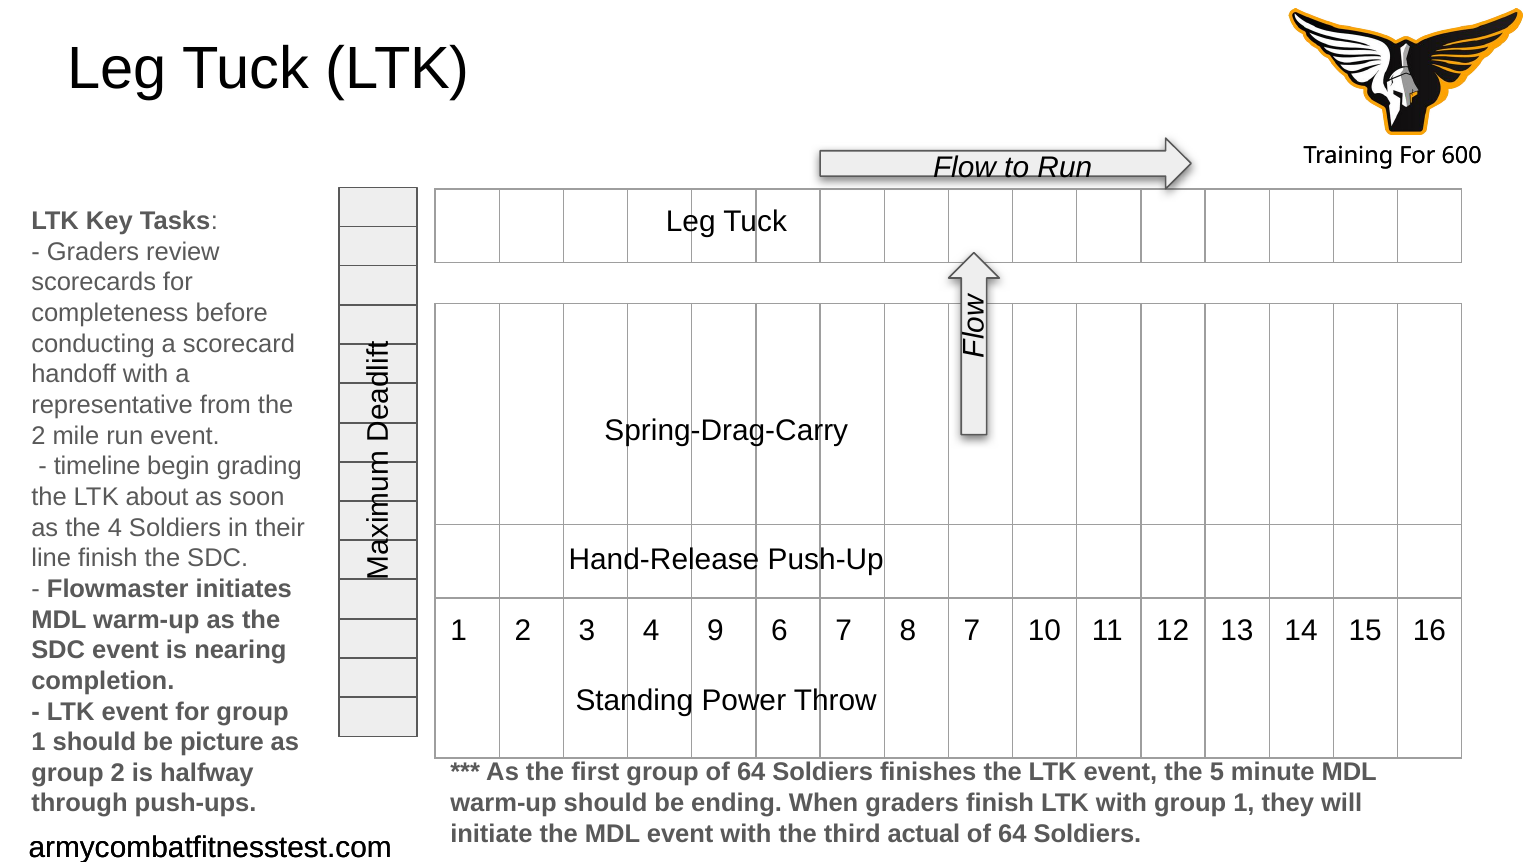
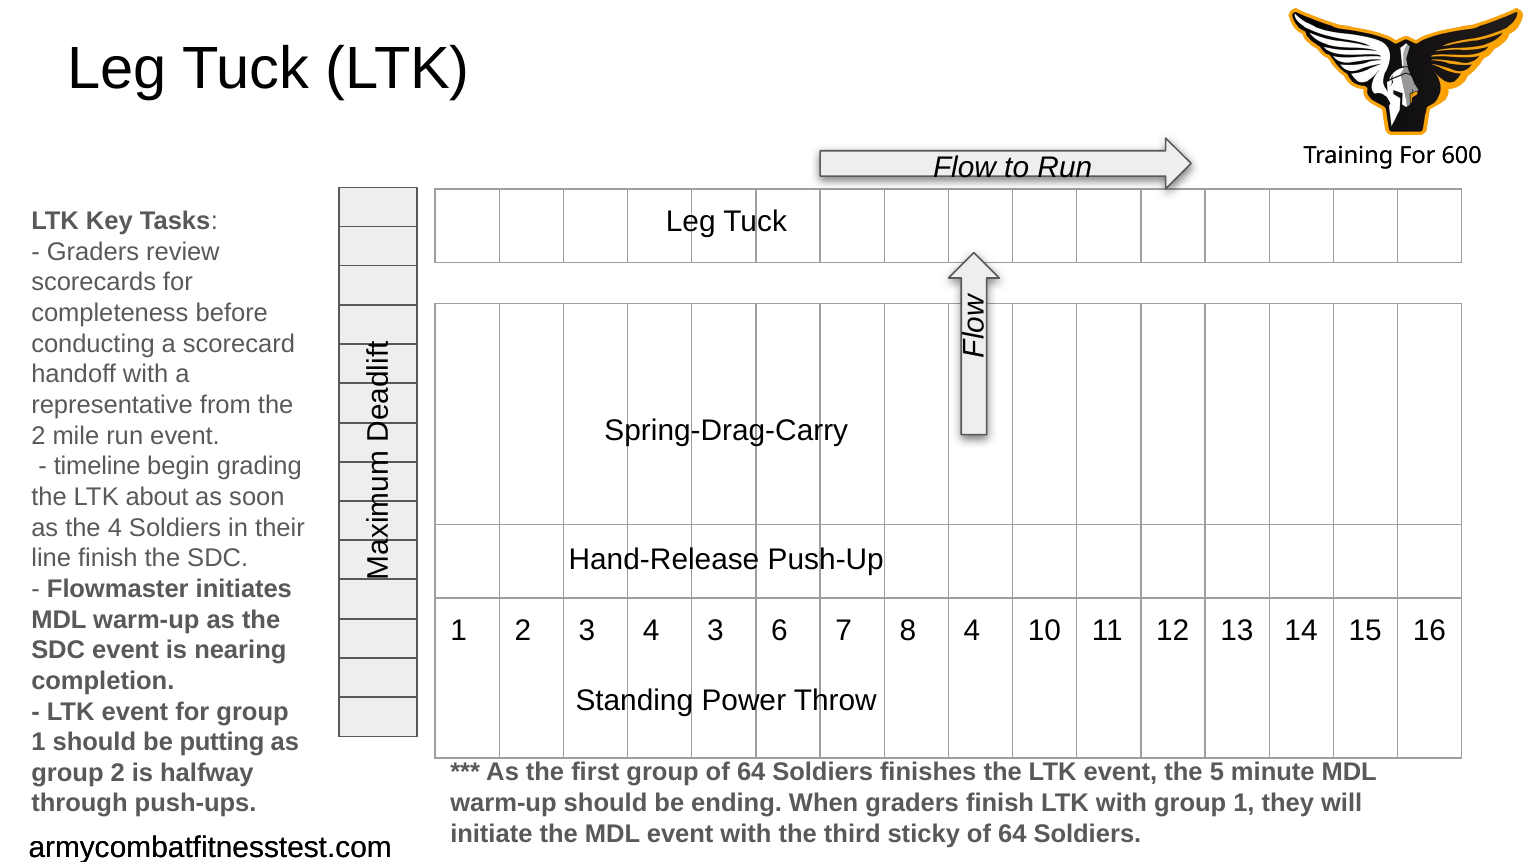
4 9: 9 -> 3
8 7: 7 -> 4
picture: picture -> putting
actual: actual -> sticky
